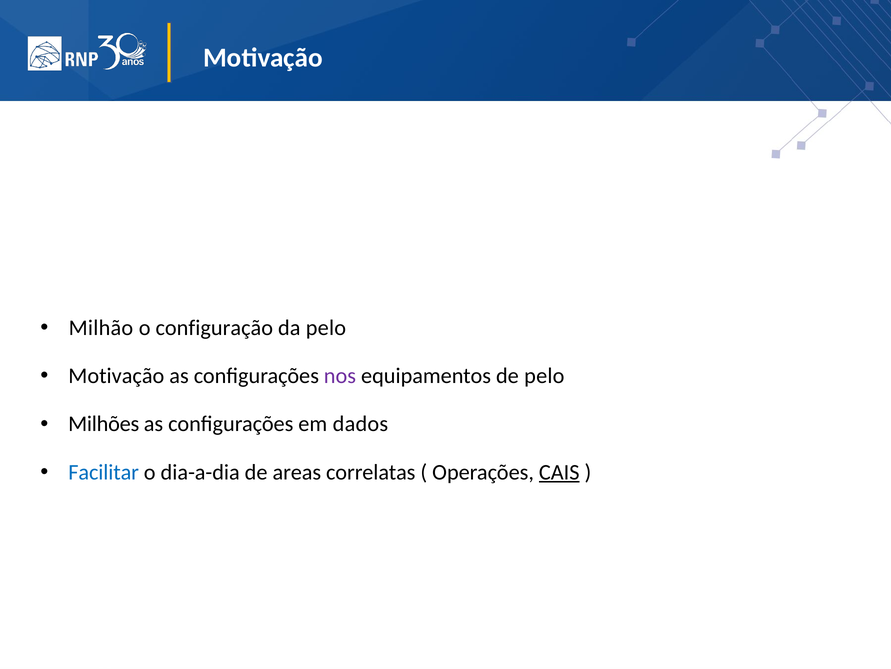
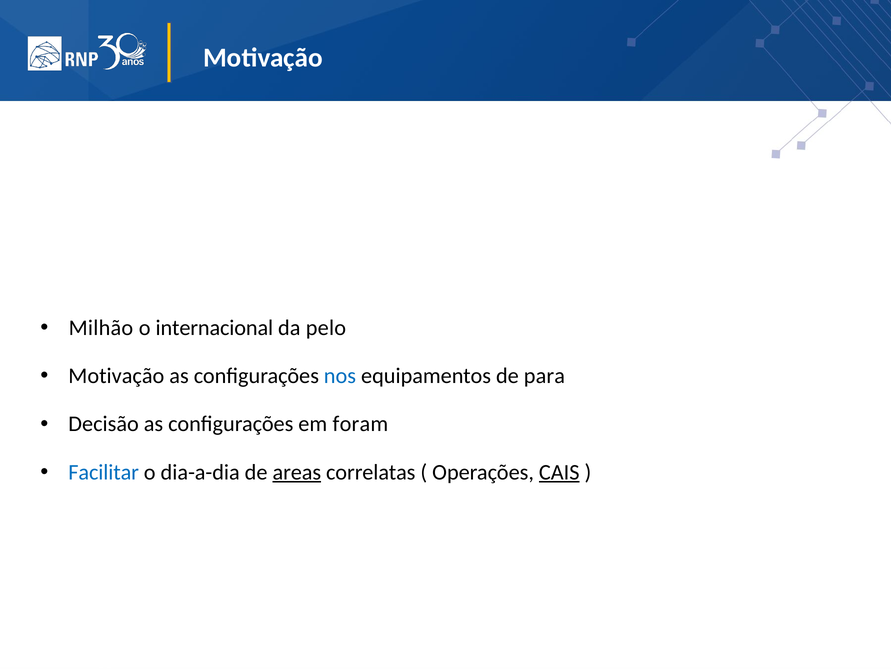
configuração: configuração -> internacional
nos colour: purple -> blue
de pelo: pelo -> para
Milhões: Milhões -> Decisão
dados: dados -> foram
areas underline: none -> present
